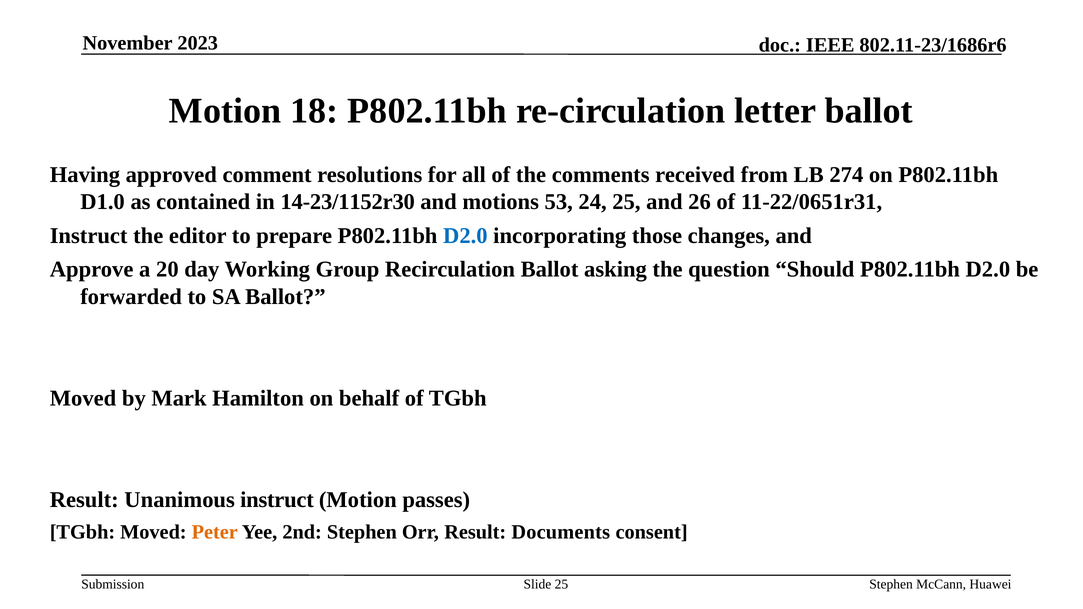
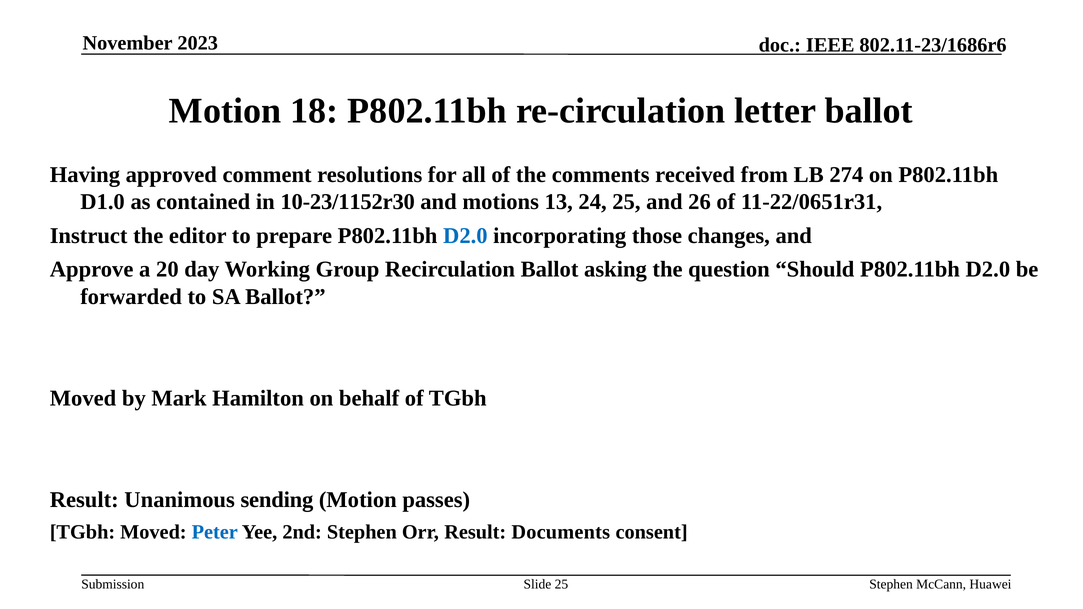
14-23/1152r30: 14-23/1152r30 -> 10-23/1152r30
53: 53 -> 13
Unanimous instruct: instruct -> sending
Peter colour: orange -> blue
